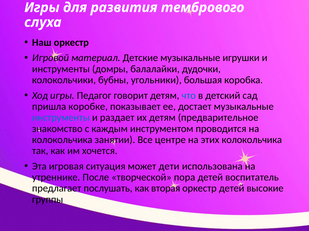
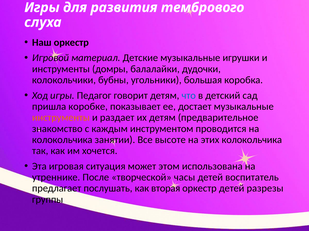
инструменты colour: blue -> orange
центре: центре -> высоте
дети: дети -> этом
пора: пора -> часы
высокие: высокие -> разрезы
